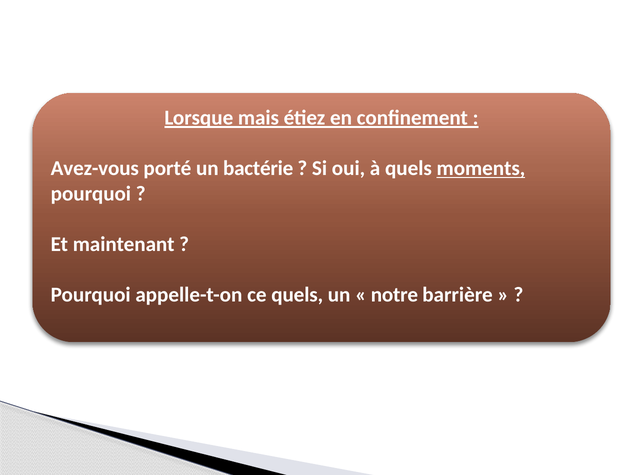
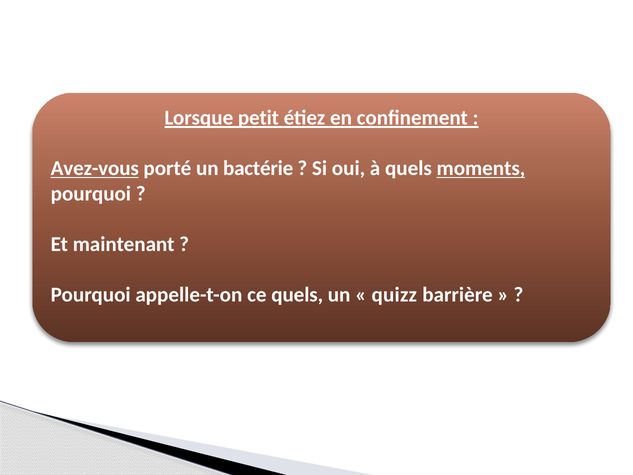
mais: mais -> petit
Avez-vous underline: none -> present
notre: notre -> quizz
